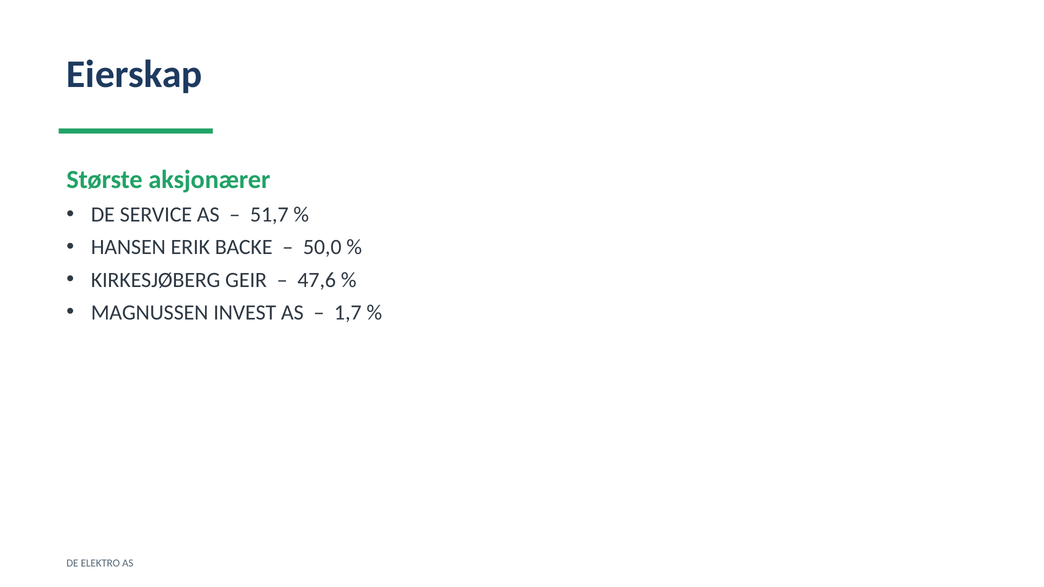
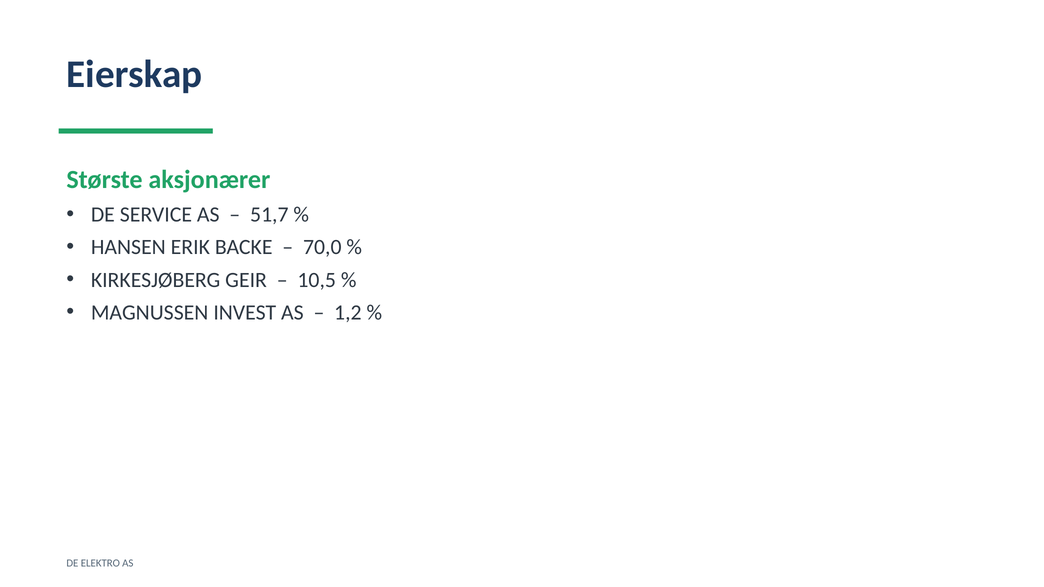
50,0: 50,0 -> 70,0
47,6: 47,6 -> 10,5
1,7: 1,7 -> 1,2
